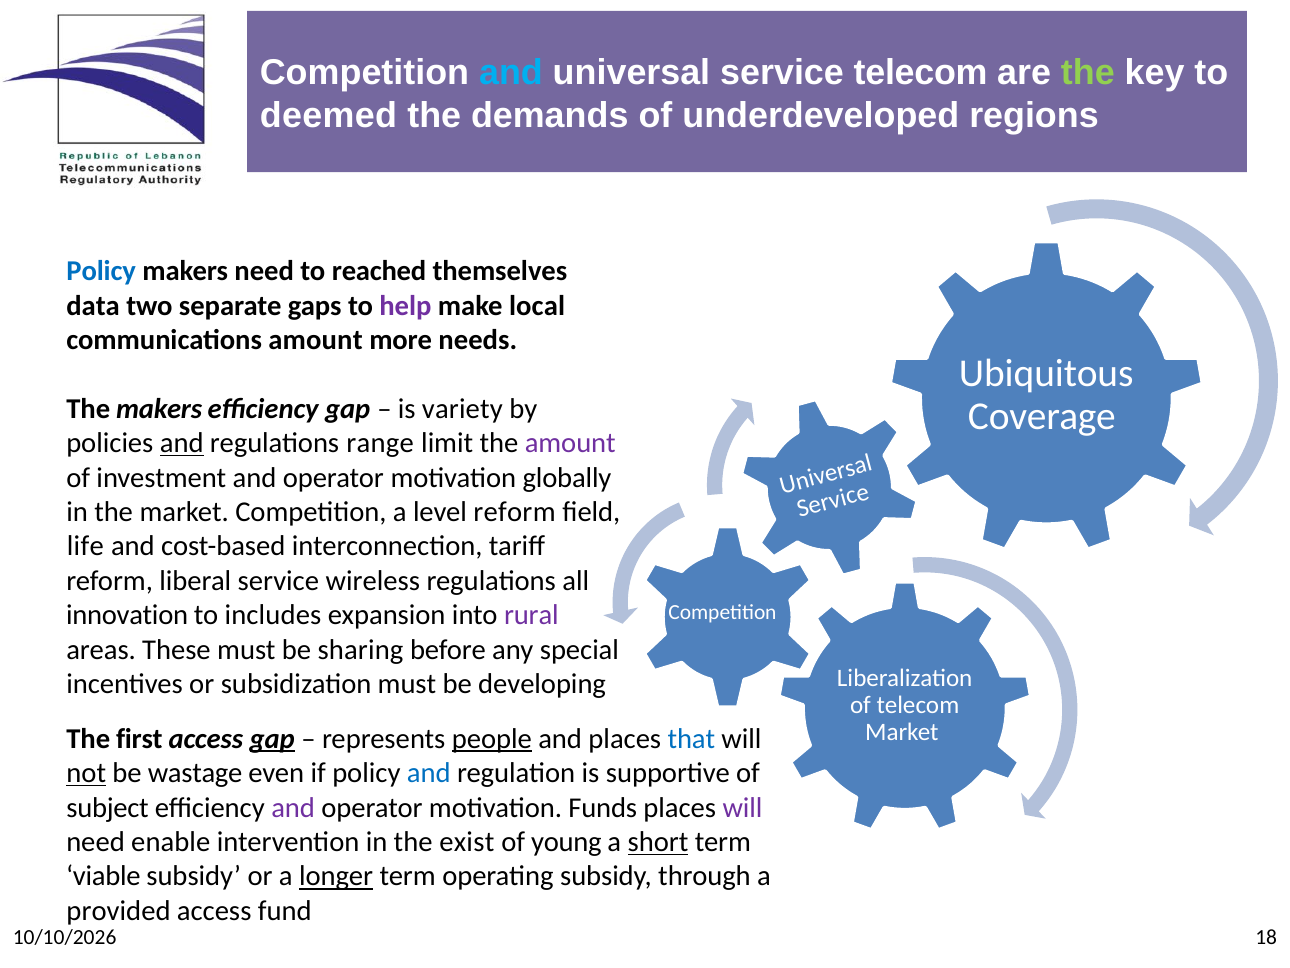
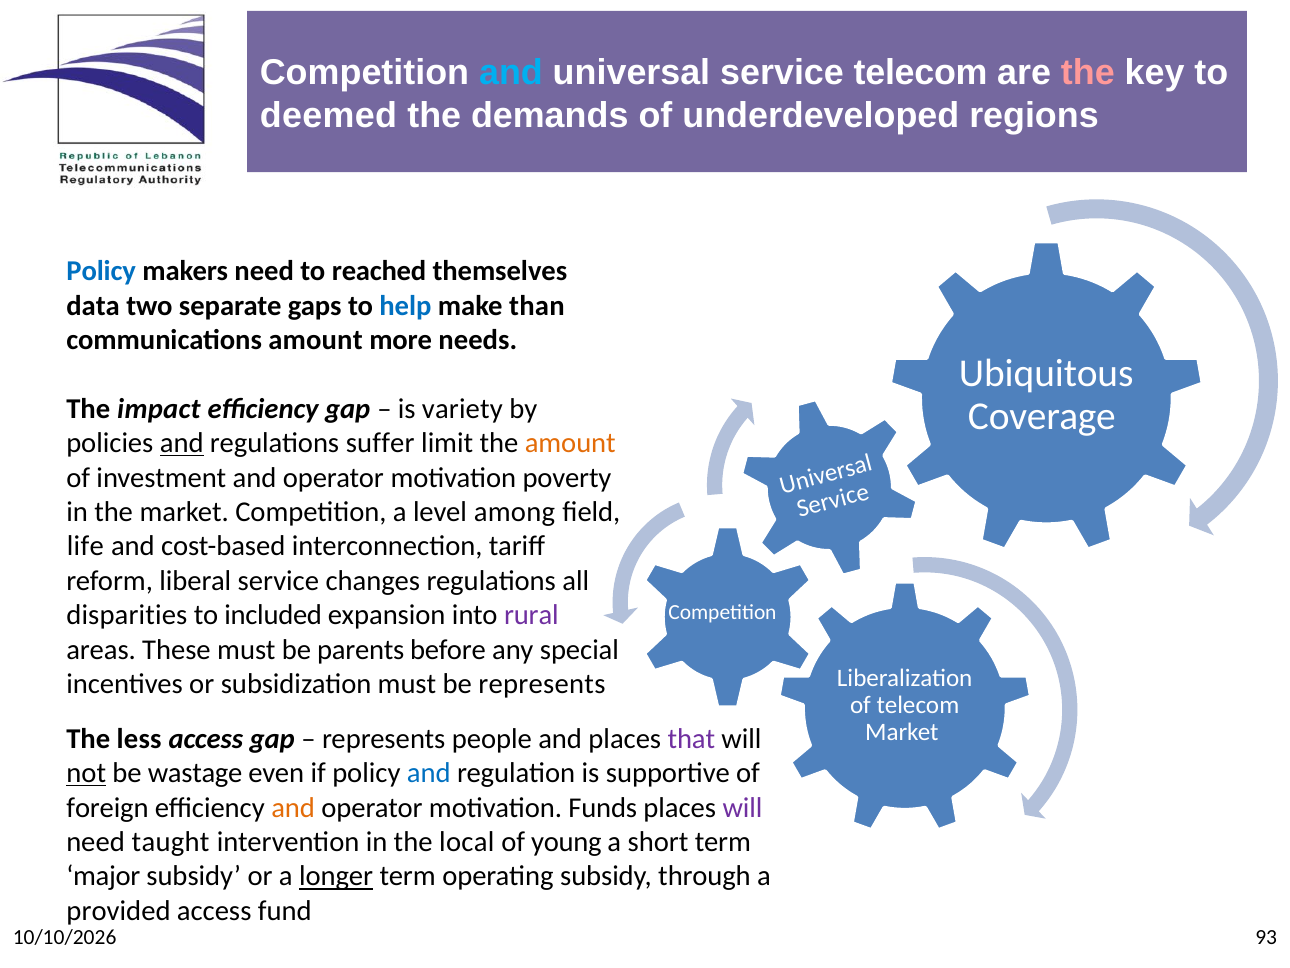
the at (1088, 72) colour: light green -> pink
help colour: purple -> blue
local: local -> than
The makers: makers -> impact
range: range -> suffer
amount at (570, 443) colour: purple -> orange
globally: globally -> poverty
level reform: reform -> among
wireless: wireless -> changes
innovation: innovation -> disparities
includes: includes -> included
sharing: sharing -> parents
be developing: developing -> represents
first: first -> less
gap at (272, 738) underline: present -> none
people underline: present -> none
that colour: blue -> purple
subject: subject -> foreign
and at (293, 807) colour: purple -> orange
enable: enable -> taught
exist: exist -> local
short underline: present -> none
viable: viable -> major
18: 18 -> 93
